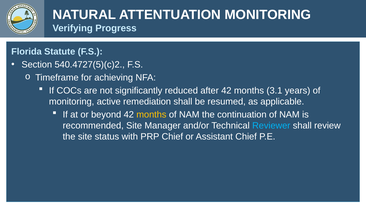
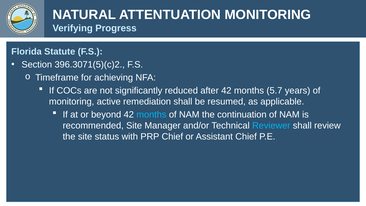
540.4727(5)(c)2: 540.4727(5)(c)2 -> 396.3071(5)(c)2
3.1: 3.1 -> 5.7
months at (151, 115) colour: yellow -> light blue
